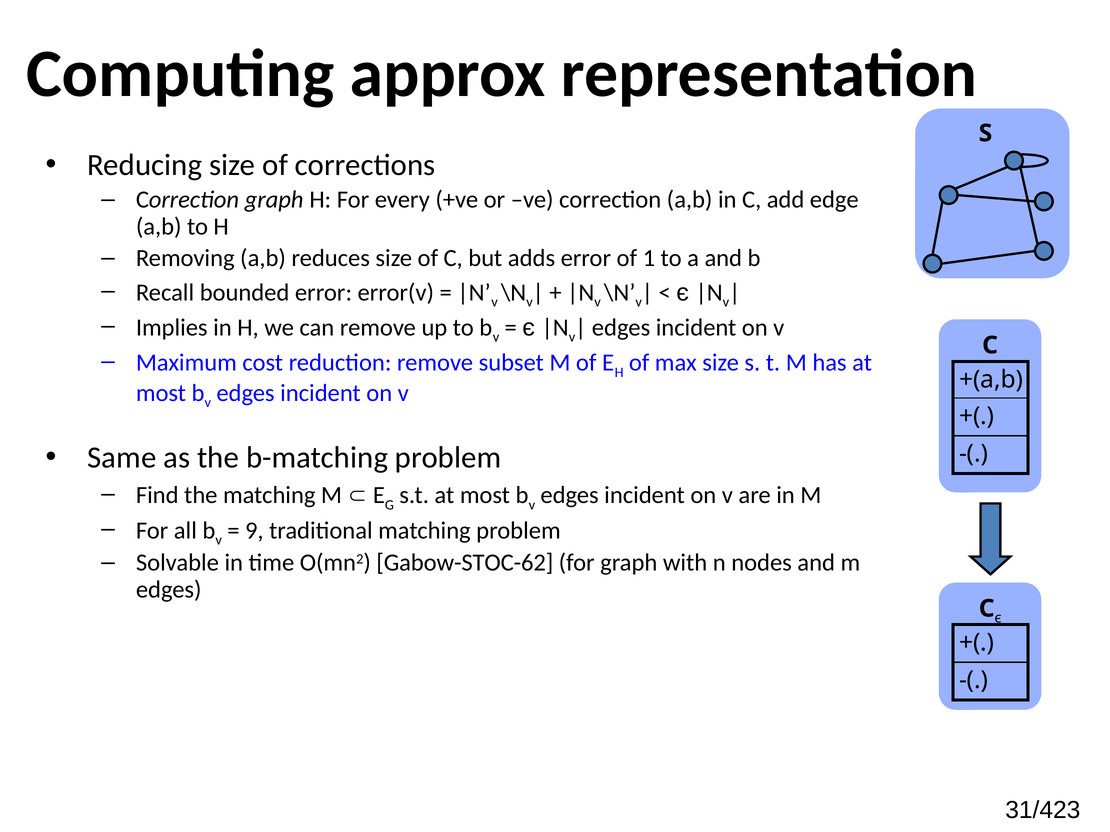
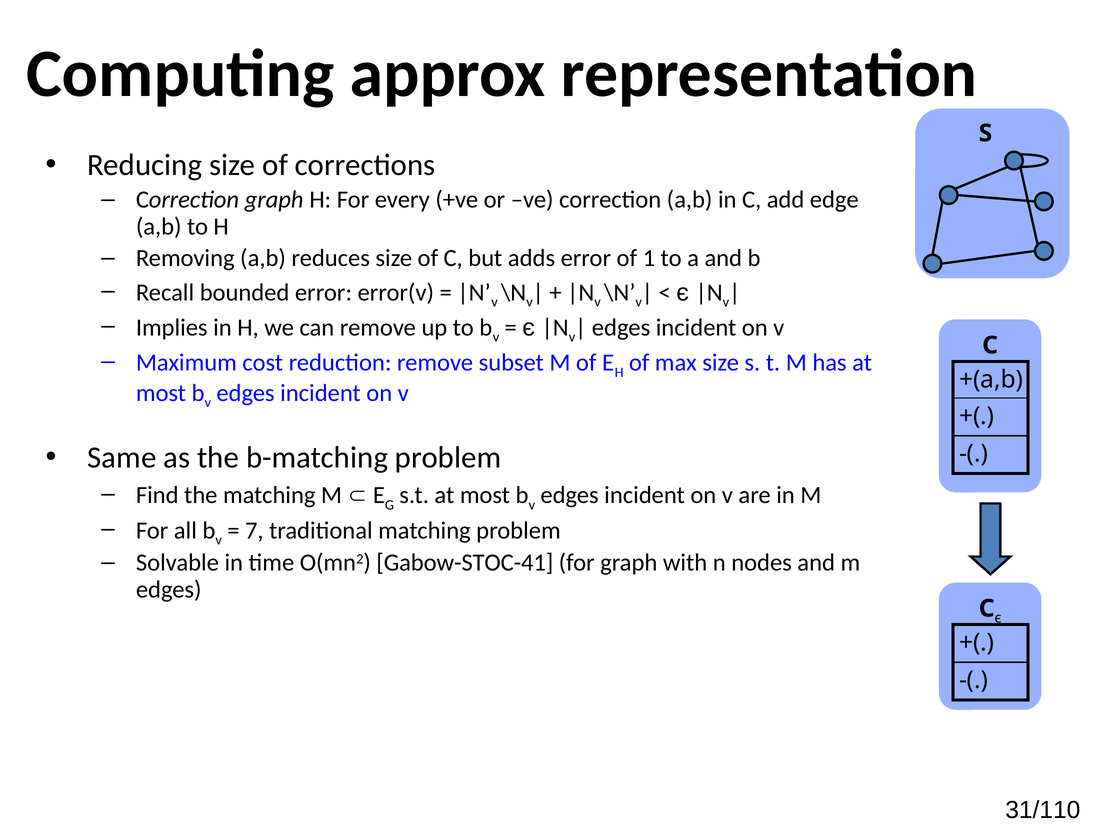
9: 9 -> 7
Gabow-STOC-62: Gabow-STOC-62 -> Gabow-STOC-41
31/423: 31/423 -> 31/110
